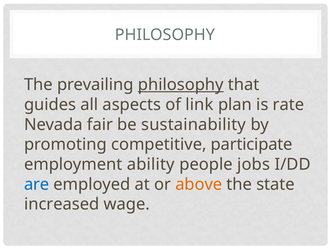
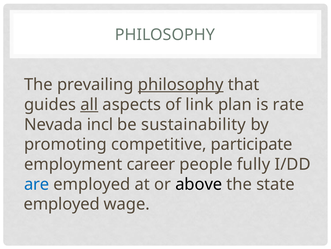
all underline: none -> present
fair: fair -> incl
ability: ability -> career
jobs: jobs -> fully
above colour: orange -> black
increased at (62, 204): increased -> employed
